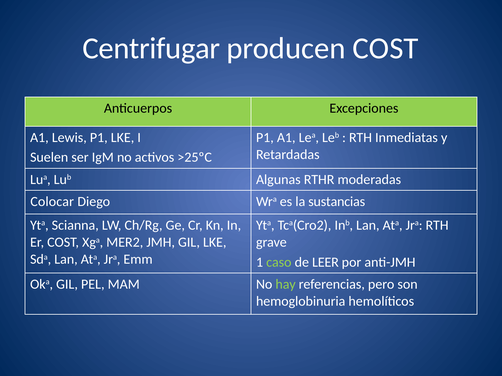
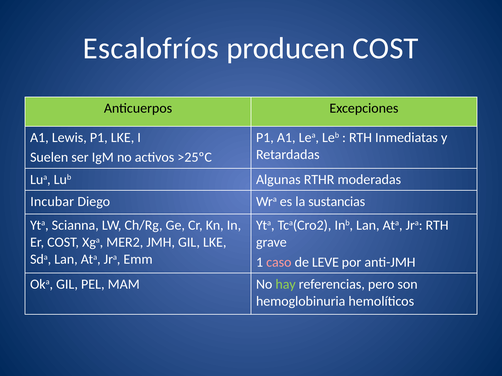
Centrifugar: Centrifugar -> Escalofríos
Colocar: Colocar -> Incubar
caso colour: light green -> pink
LEER: LEER -> LEVE
